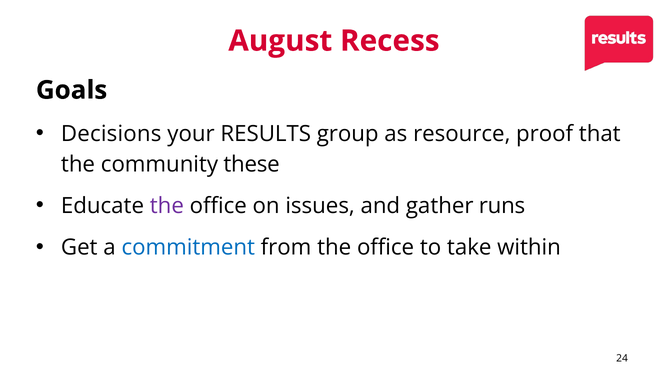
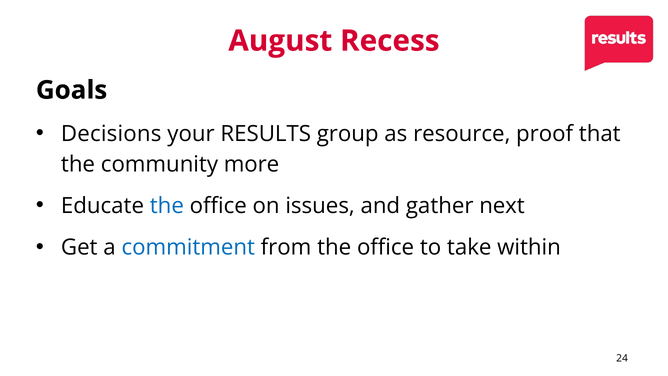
these: these -> more
the at (167, 206) colour: purple -> blue
runs: runs -> next
